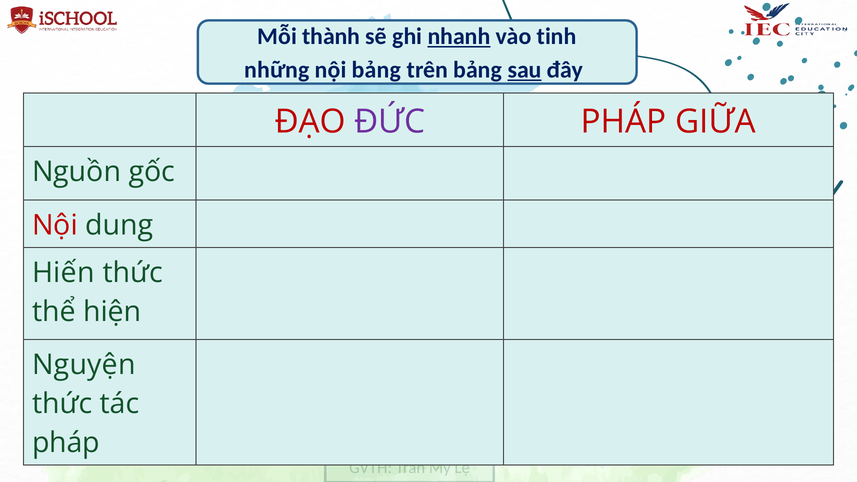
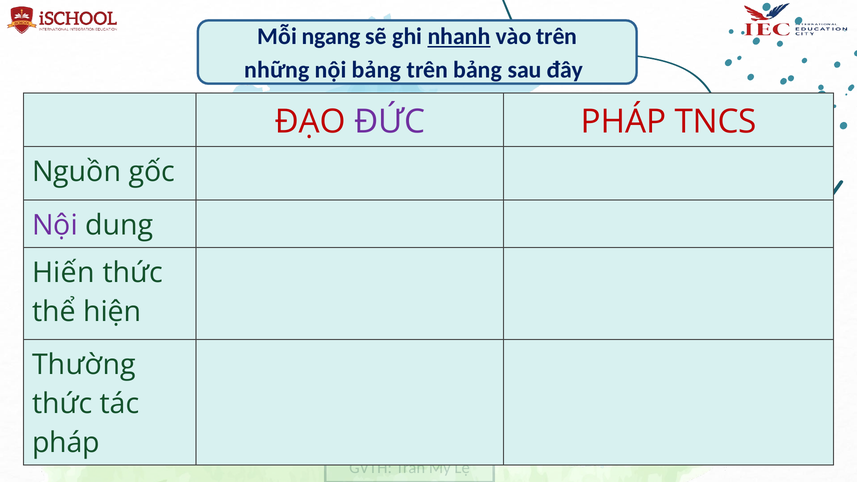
thành: thành -> ngang
vào tinh: tinh -> trên
sau underline: present -> none
GIỮA: GIỮA -> TNCS
Nội at (55, 225) colour: red -> purple
Nguyện: Nguyện -> Thường
